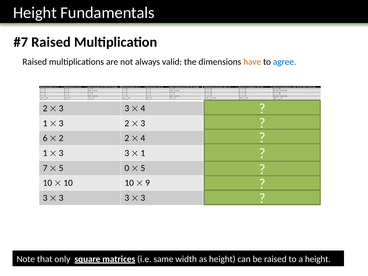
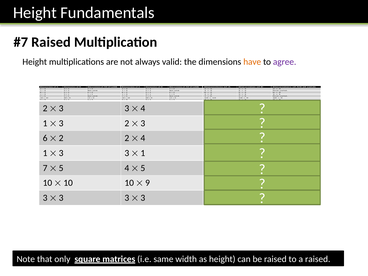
Raised at (35, 62): Raised -> Height
agree colour: blue -> purple
0 at (127, 168): 0 -> 4
a height: height -> raised
